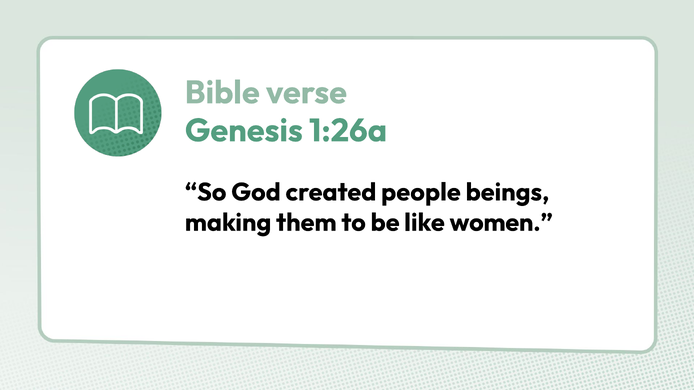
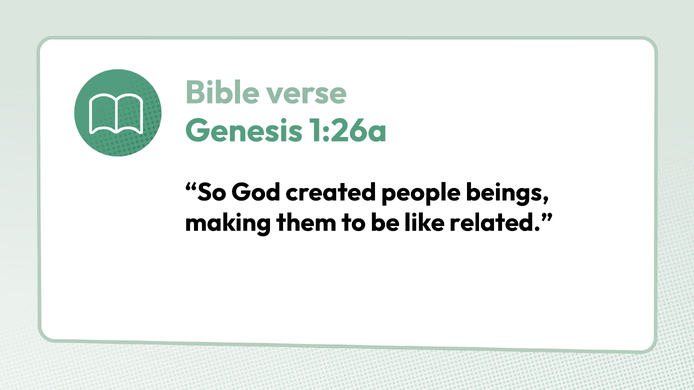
women: women -> related
